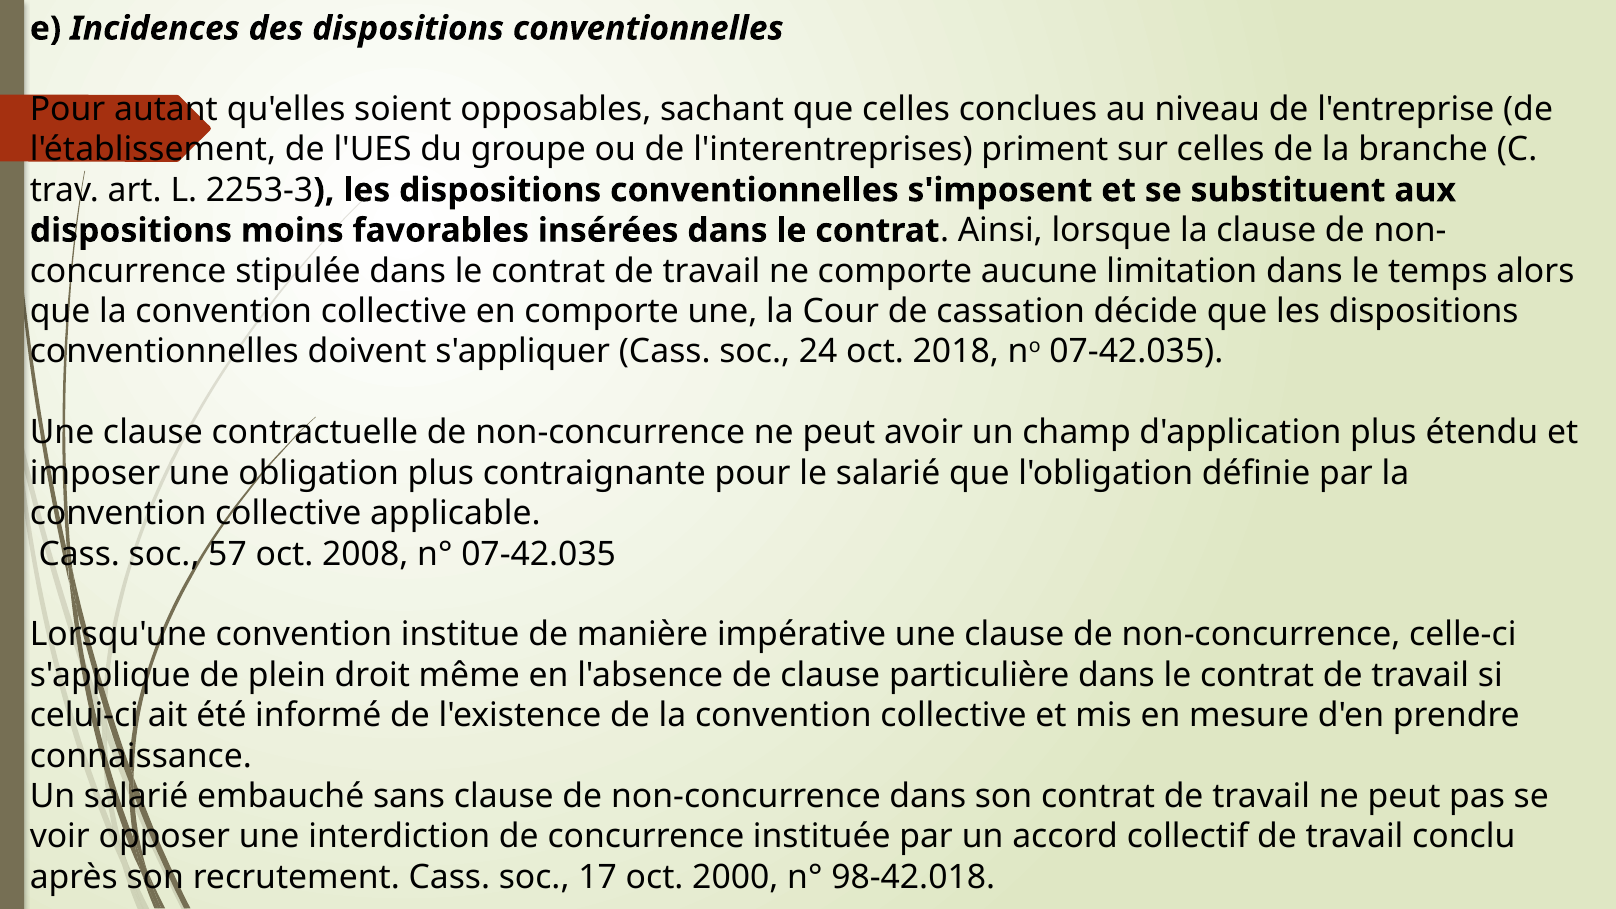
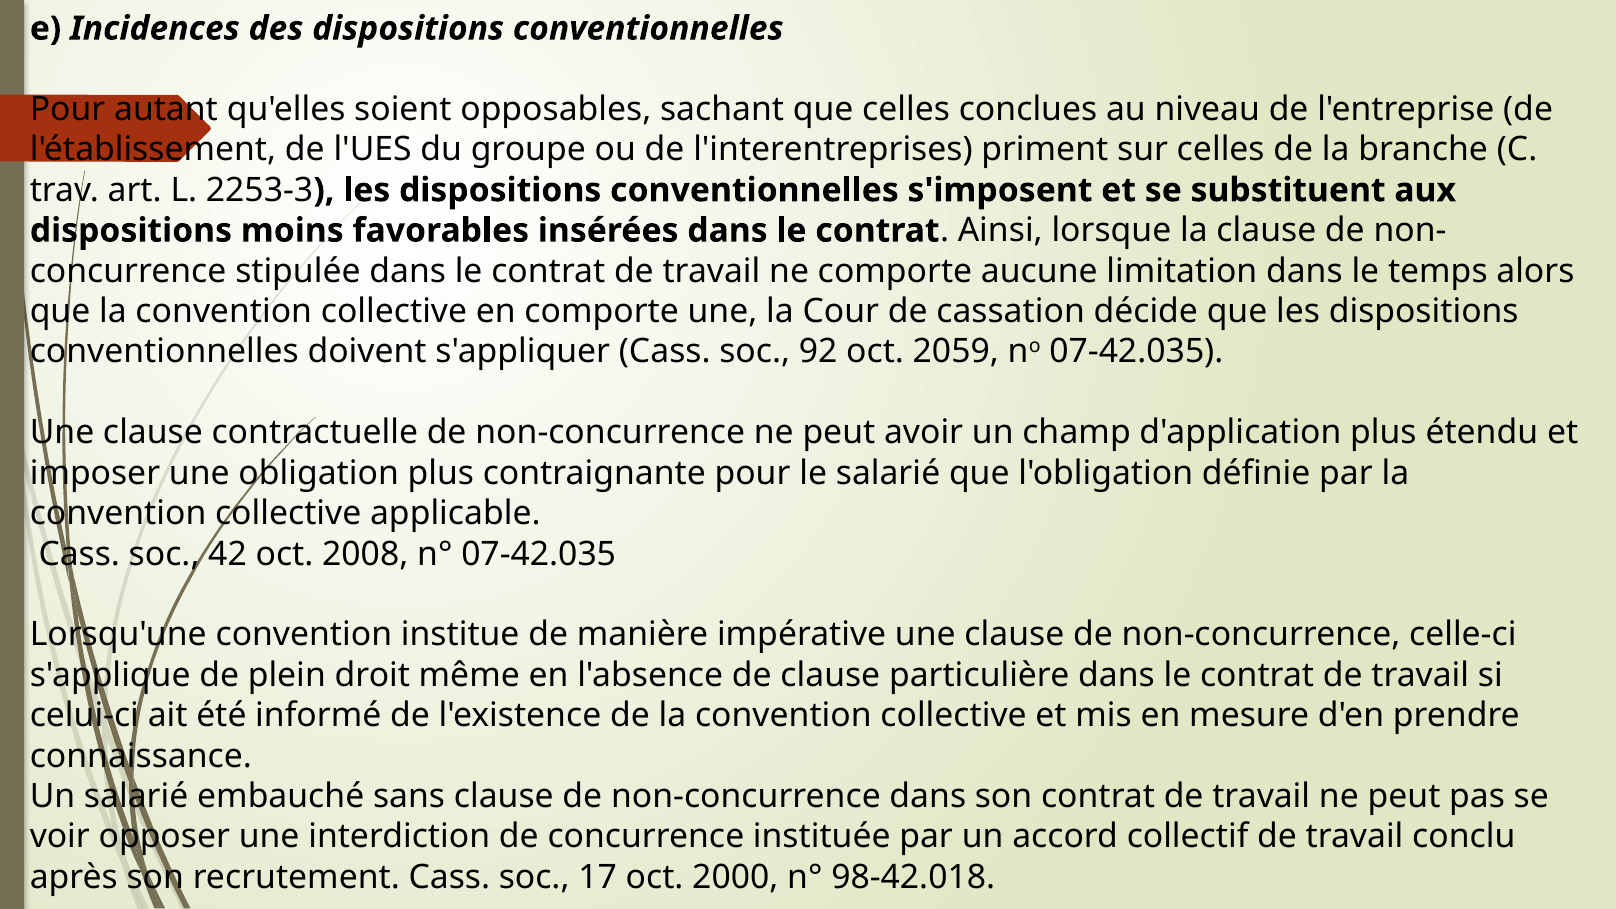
24: 24 -> 92
2018: 2018 -> 2059
57: 57 -> 42
